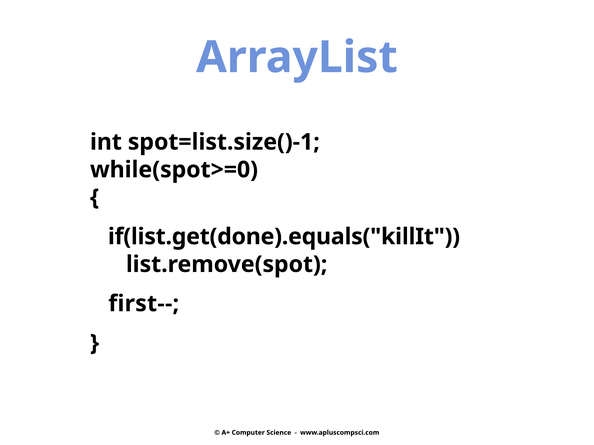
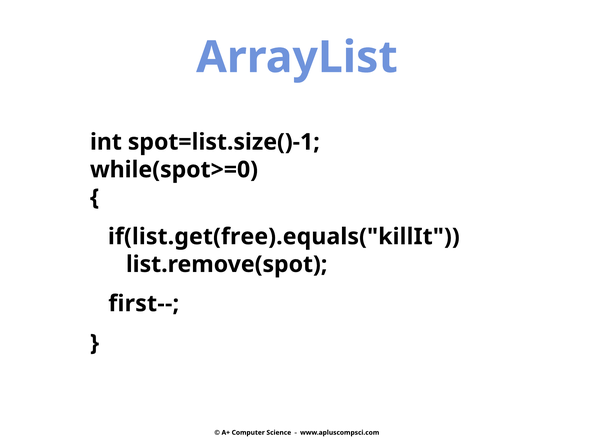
if(list.get(done).equals("killIt: if(list.get(done).equals("killIt -> if(list.get(free).equals("killIt
